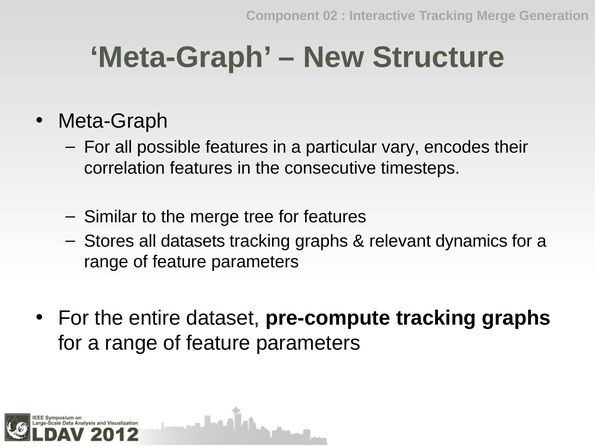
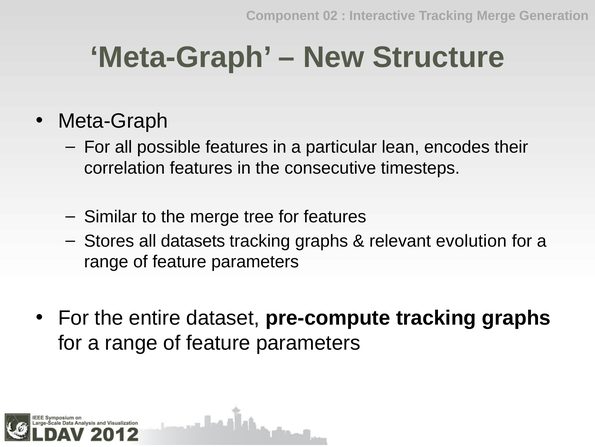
vary: vary -> lean
dynamics: dynamics -> evolution
